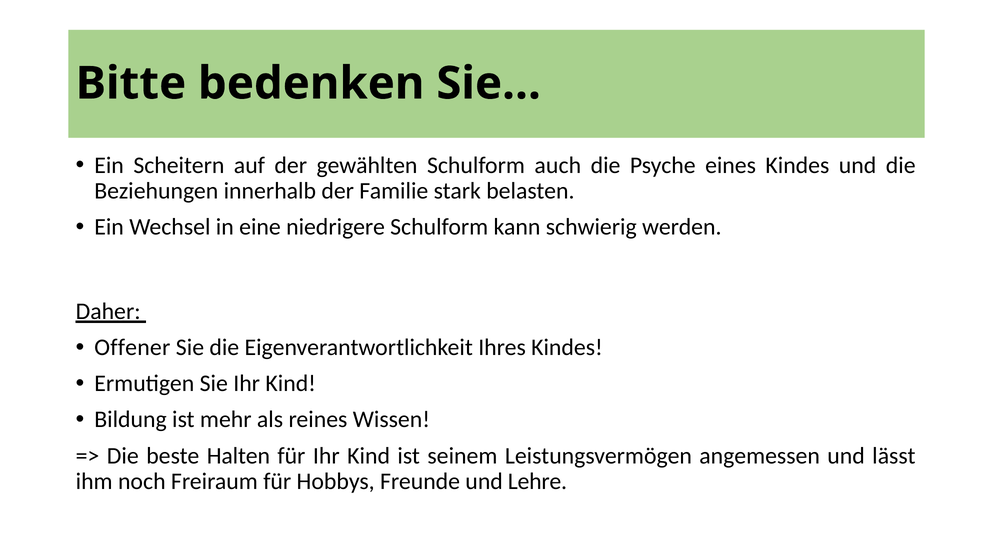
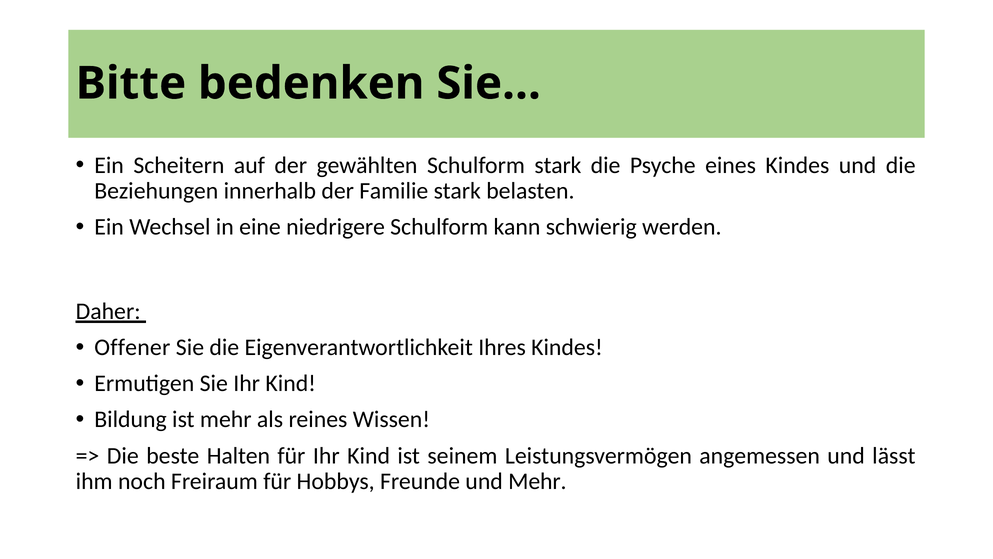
Schulform auch: auch -> stark
und Lehre: Lehre -> Mehr
